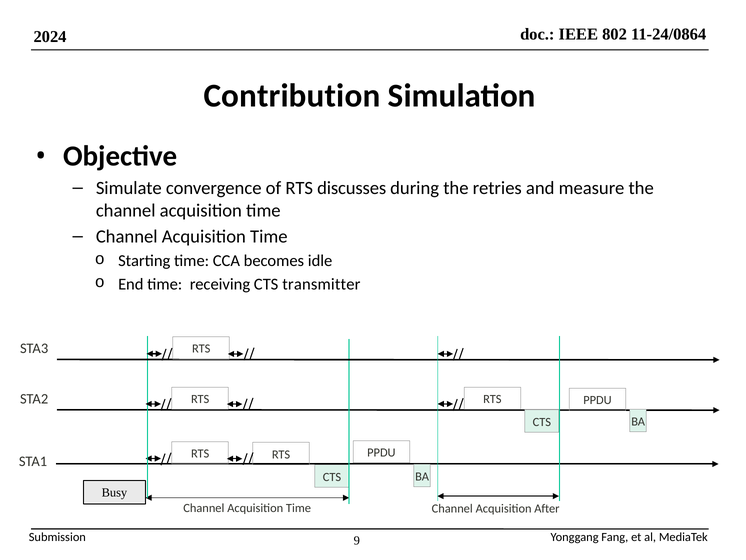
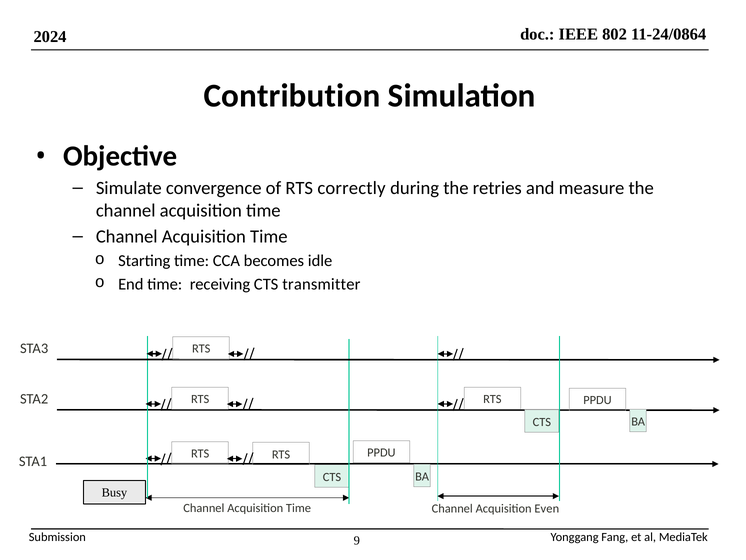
discusses: discusses -> correctly
After: After -> Even
